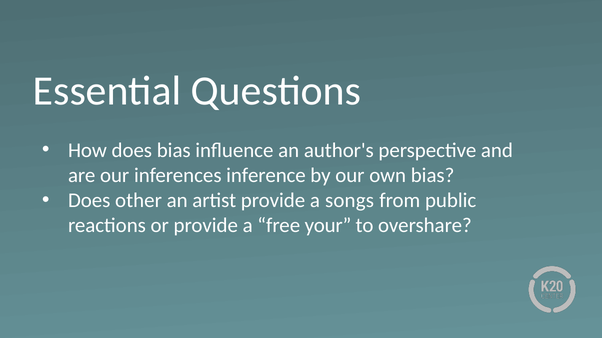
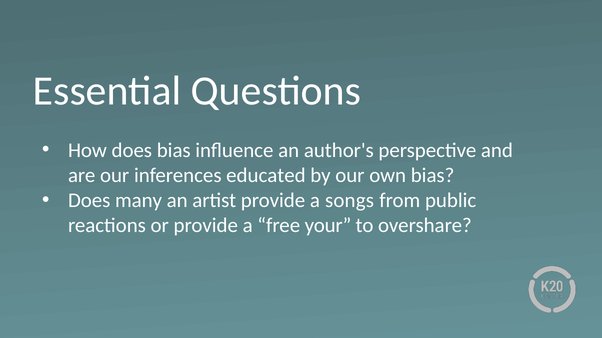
inference: inference -> educated
other: other -> many
